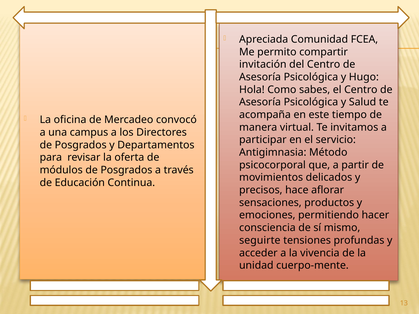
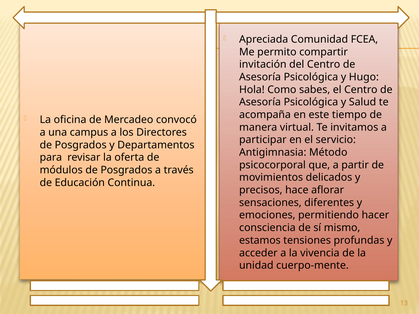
productos: productos -> diferentes
seguirte: seguirte -> estamos
